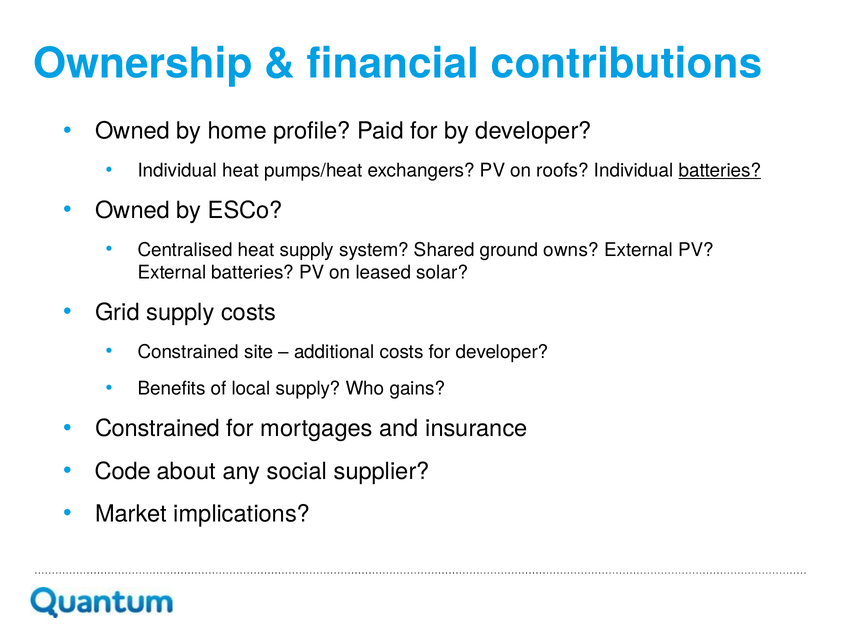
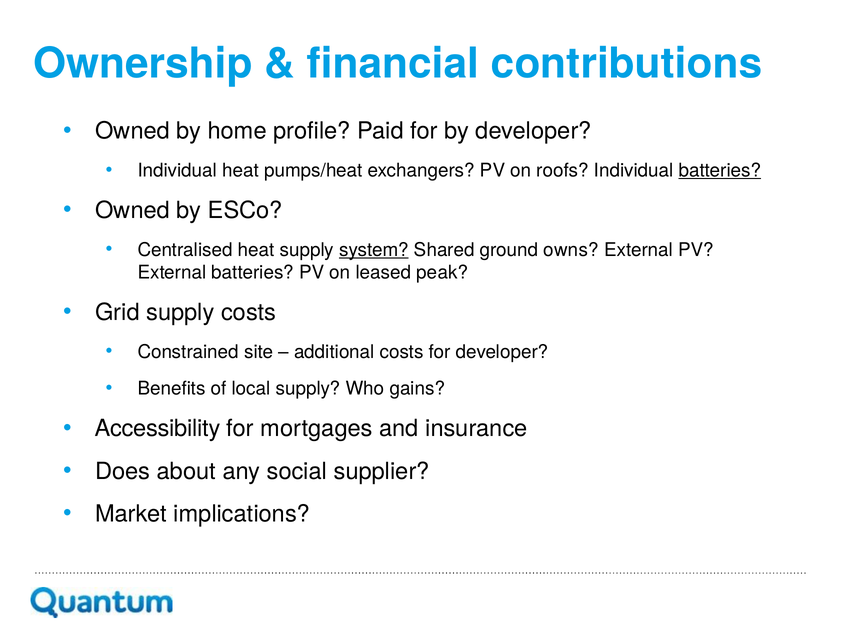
system underline: none -> present
solar: solar -> peak
Constrained at (158, 428): Constrained -> Accessibility
Code: Code -> Does
